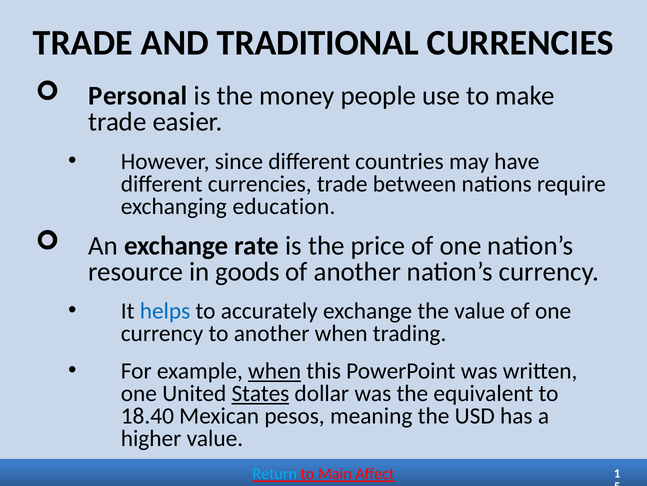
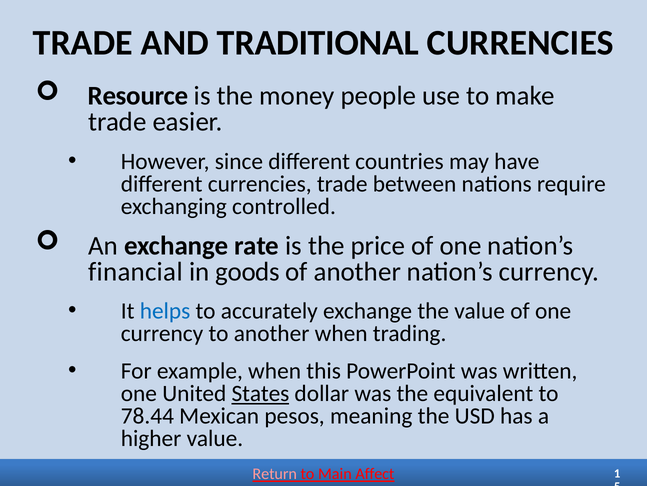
Personal: Personal -> Resource
education: education -> controlled
resource: resource -> financial
when at (275, 371) underline: present -> none
18.40: 18.40 -> 78.44
Return colour: light blue -> pink
